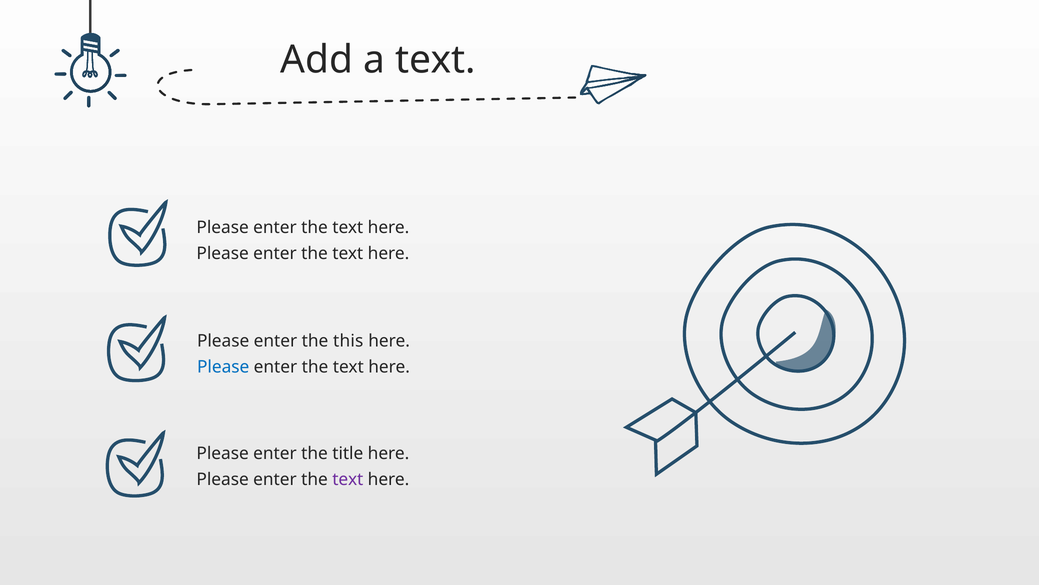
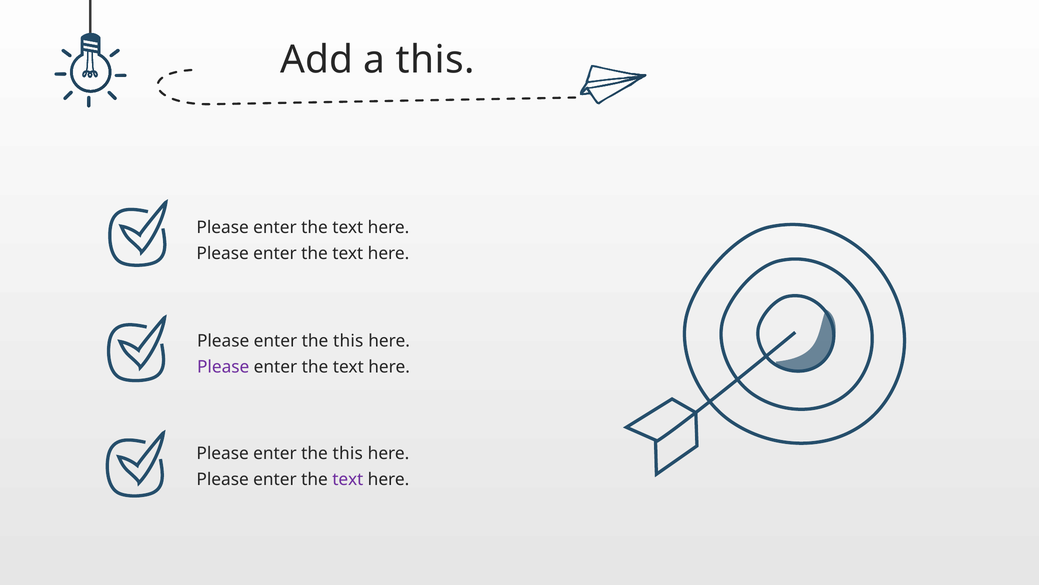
a text: text -> this
Please at (223, 366) colour: blue -> purple
title at (348, 453): title -> this
